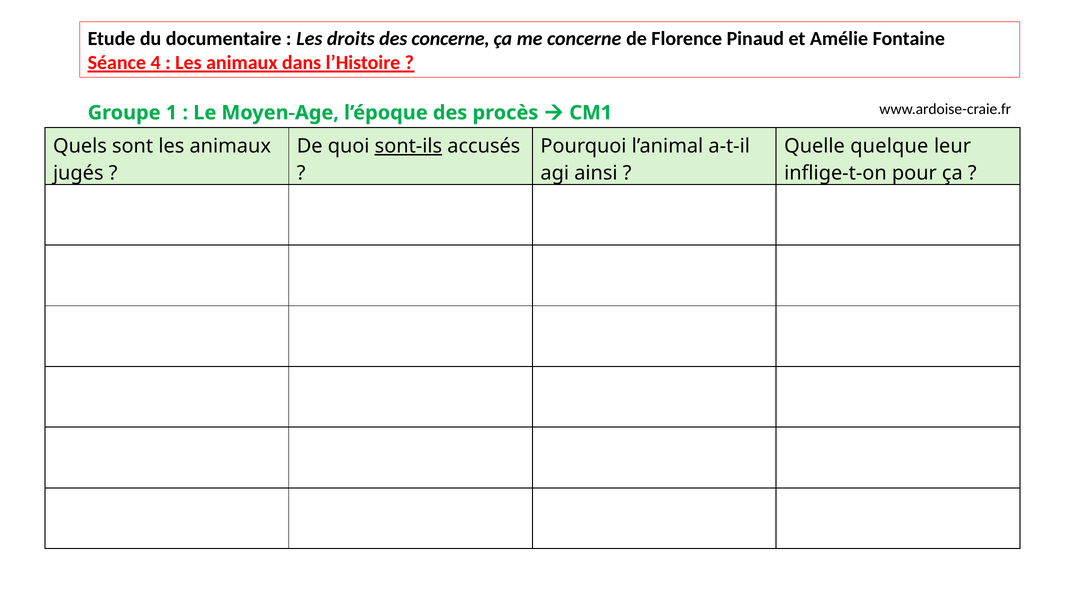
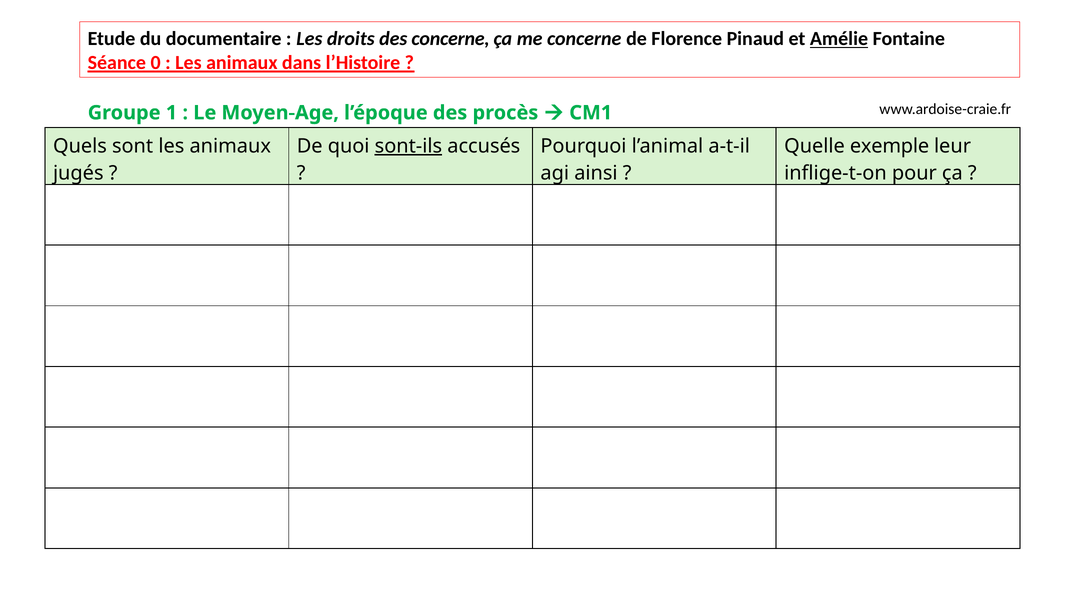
Amélie underline: none -> present
4: 4 -> 0
quelque: quelque -> exemple
